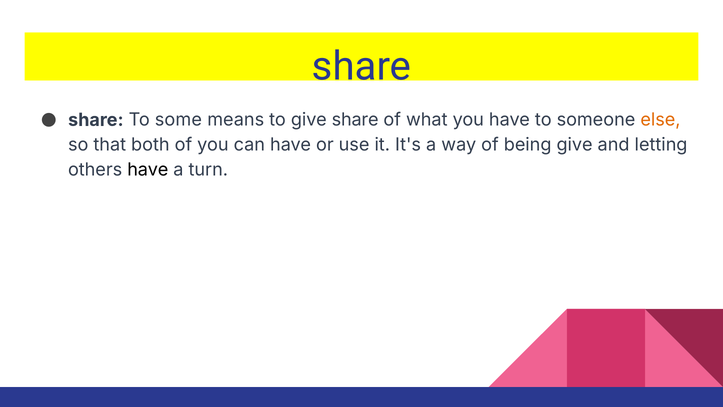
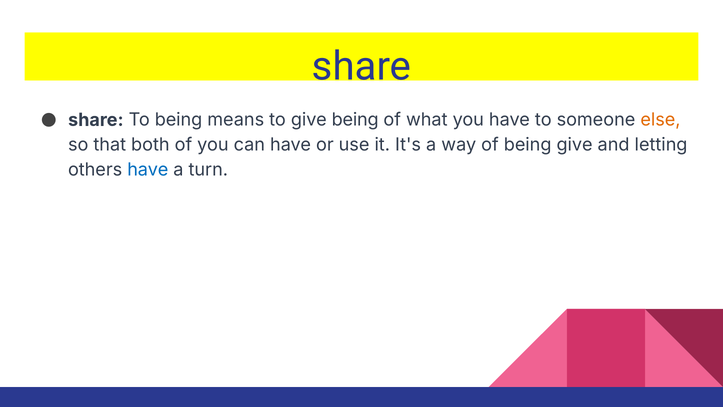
To some: some -> being
give share: share -> being
have at (148, 170) colour: black -> blue
